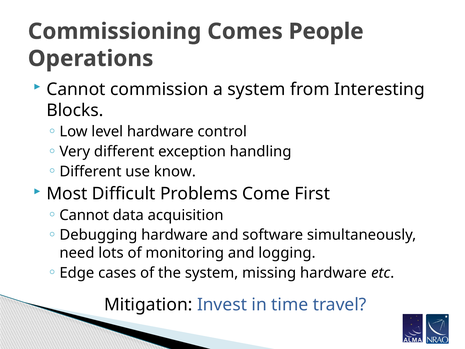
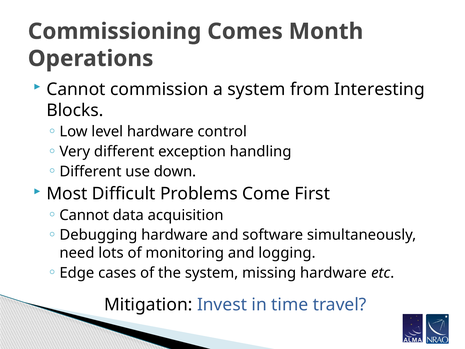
People: People -> Month
know: know -> down
